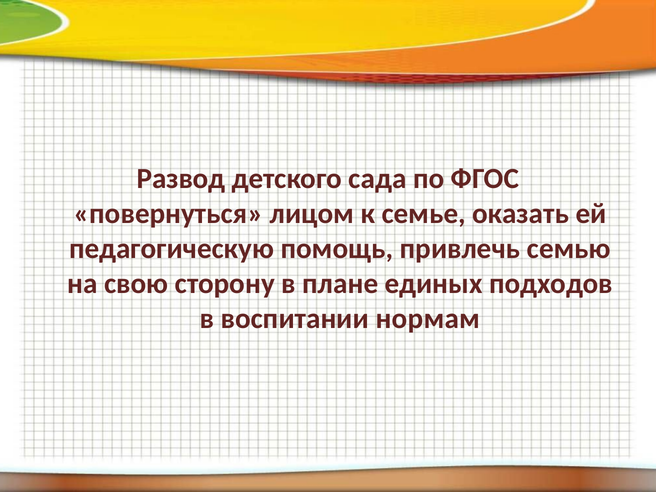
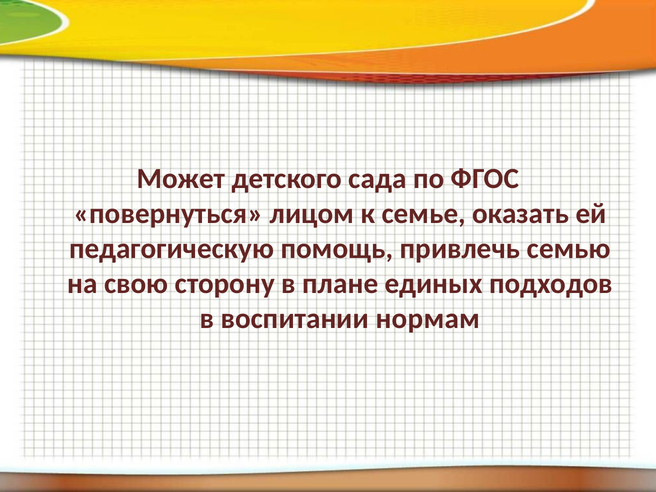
Развод: Развод -> Может
